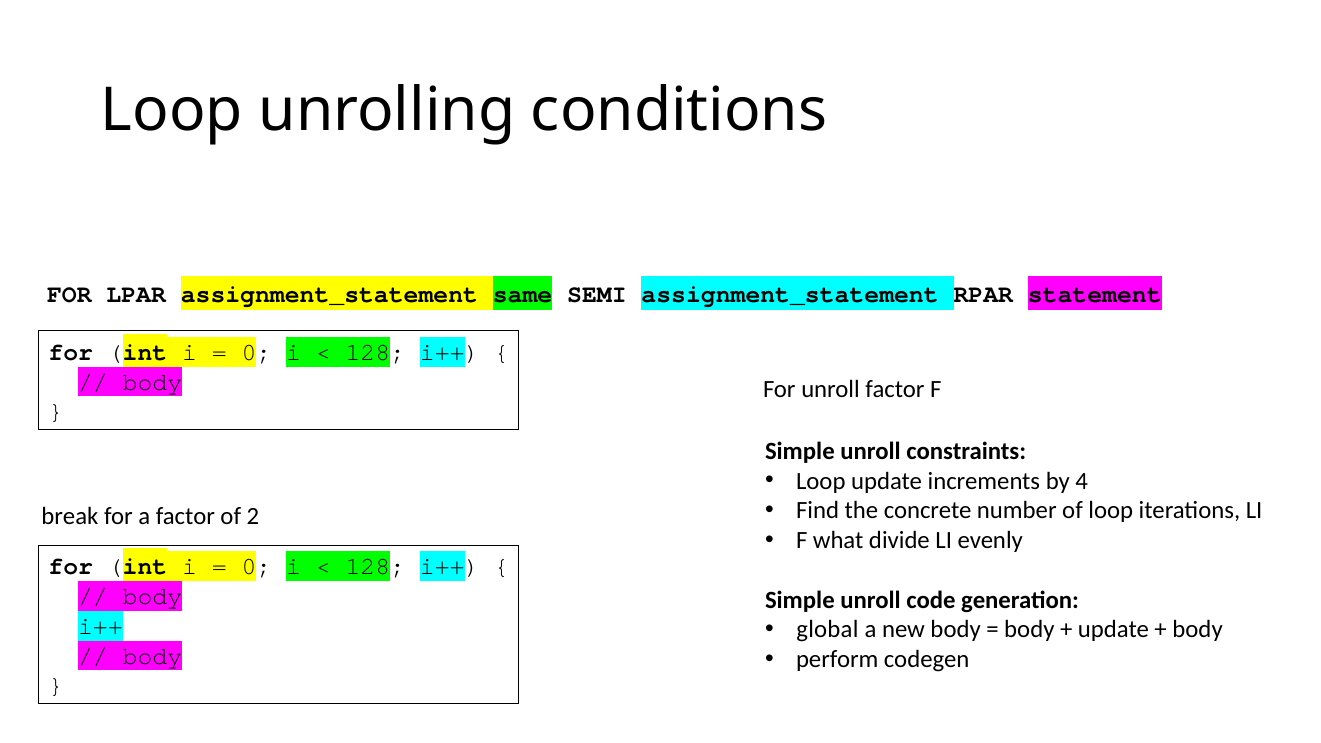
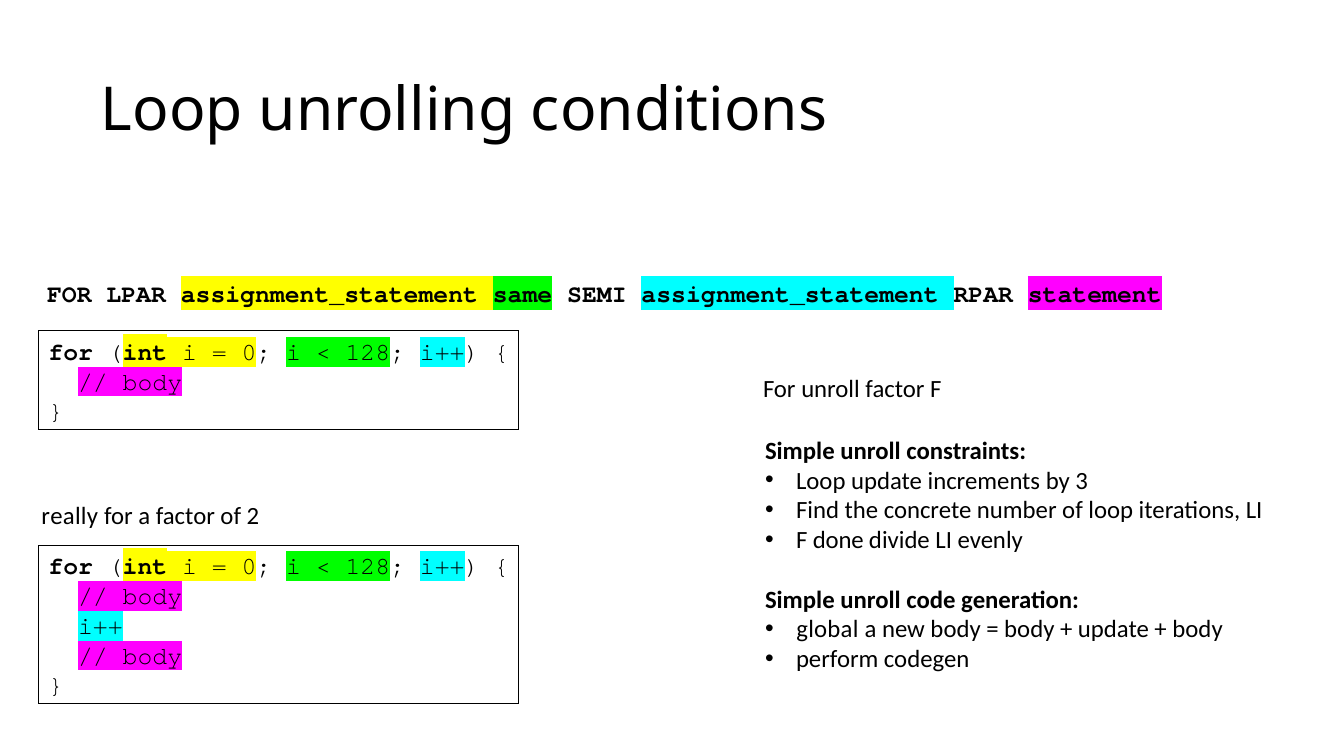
4: 4 -> 3
break: break -> really
what: what -> done
